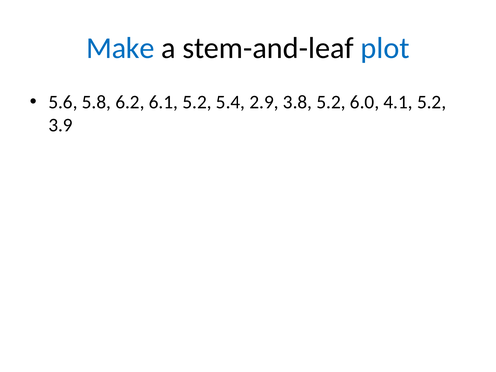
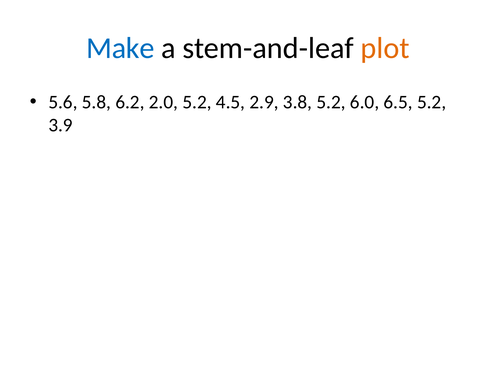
plot colour: blue -> orange
6.1: 6.1 -> 2.0
5.4: 5.4 -> 4.5
4.1: 4.1 -> 6.5
